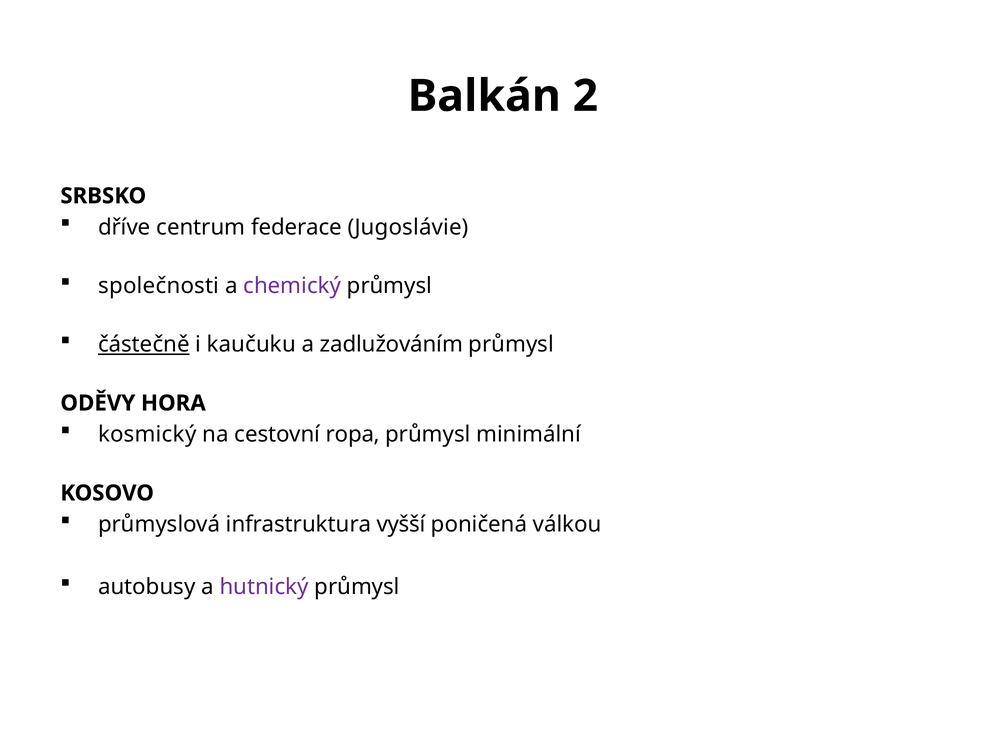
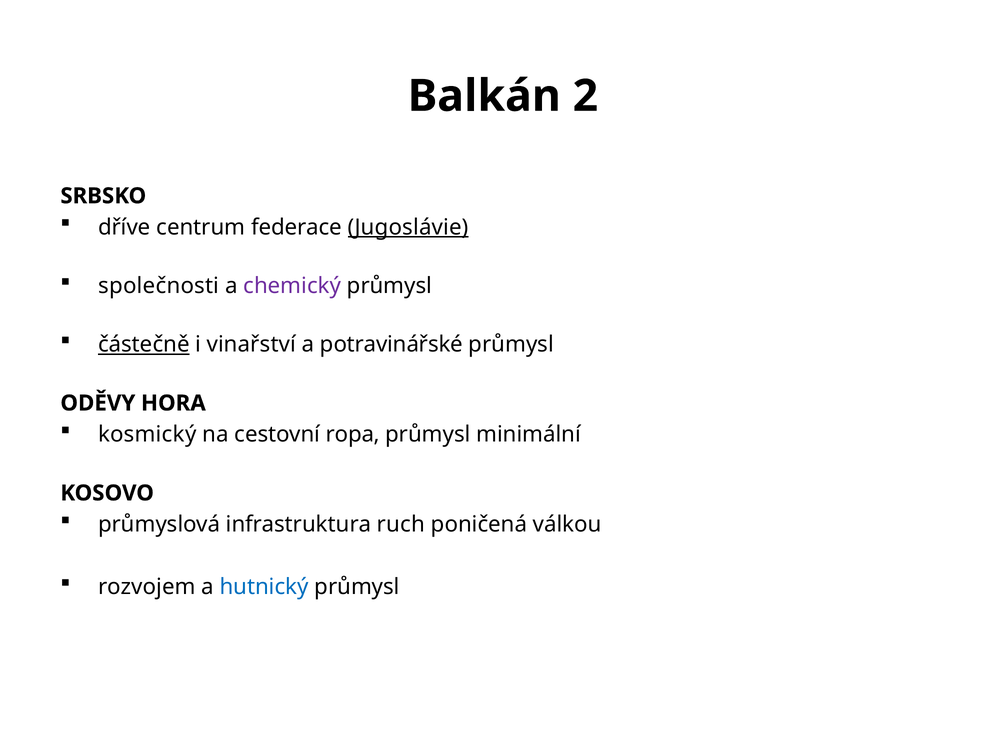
Jugoslávie underline: none -> present
kaučuku: kaučuku -> vinařství
zadlužováním: zadlužováním -> potravinářské
vyšší: vyšší -> ruch
autobusy: autobusy -> rozvojem
hutnický colour: purple -> blue
